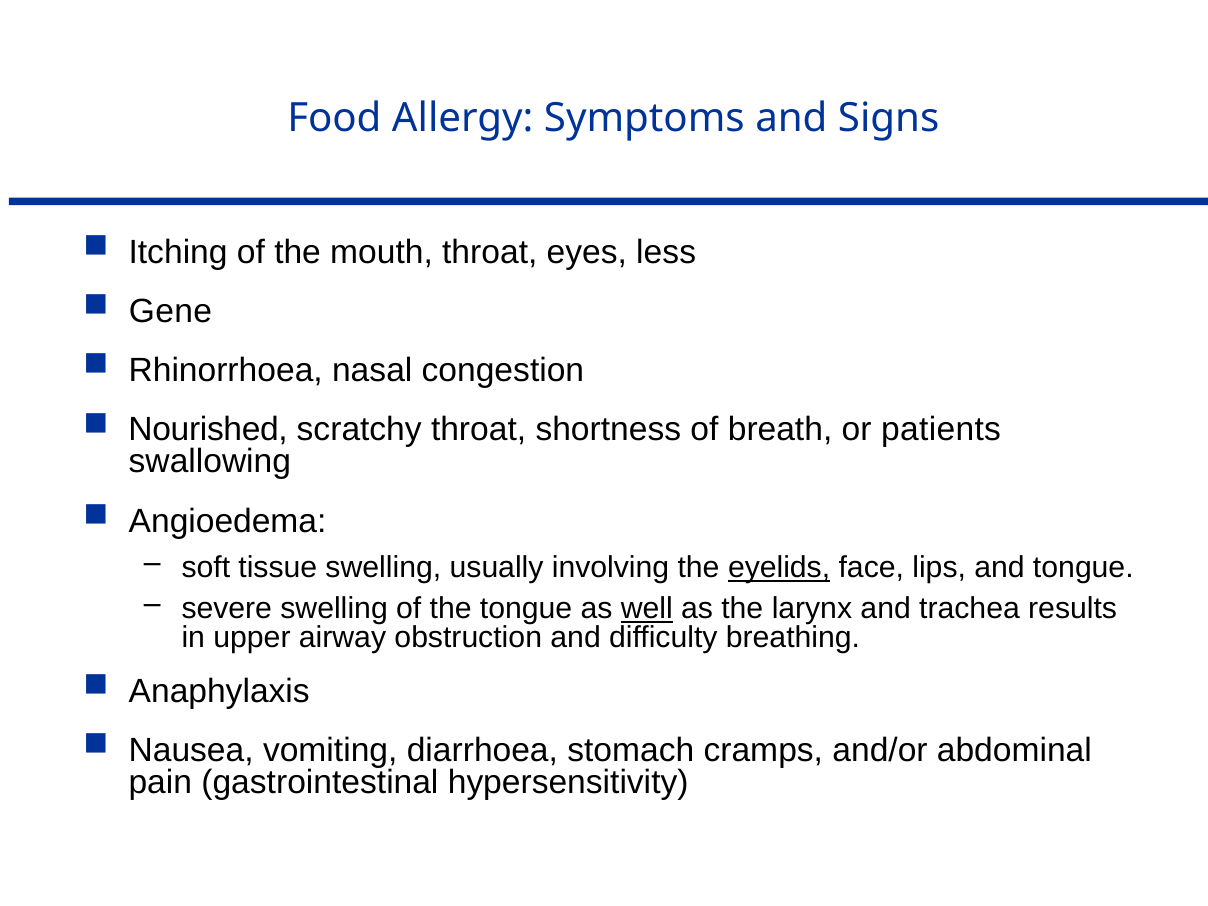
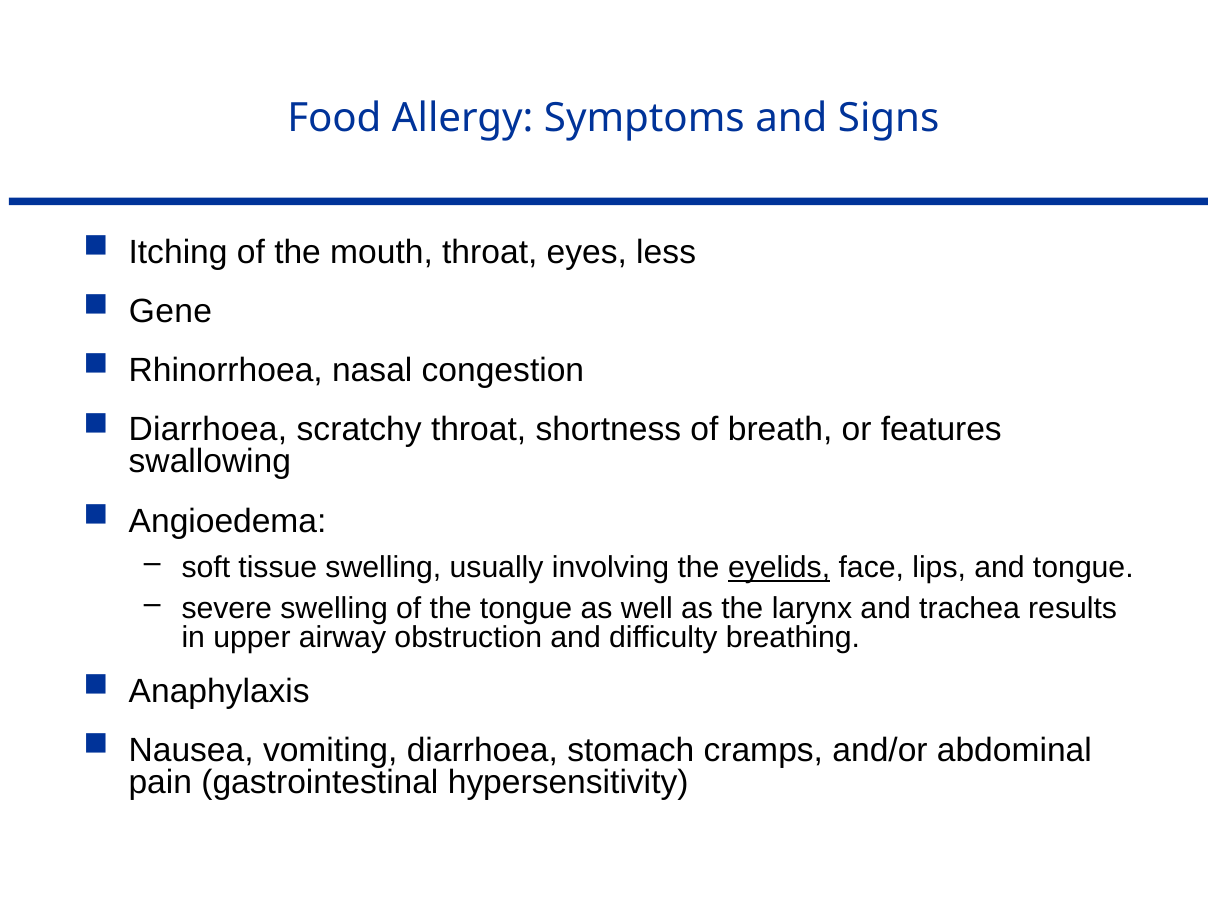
Nourished at (208, 430): Nourished -> Diarrhoea
patients: patients -> features
well underline: present -> none
